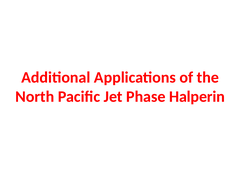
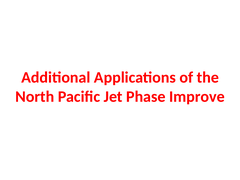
Halperin: Halperin -> Improve
